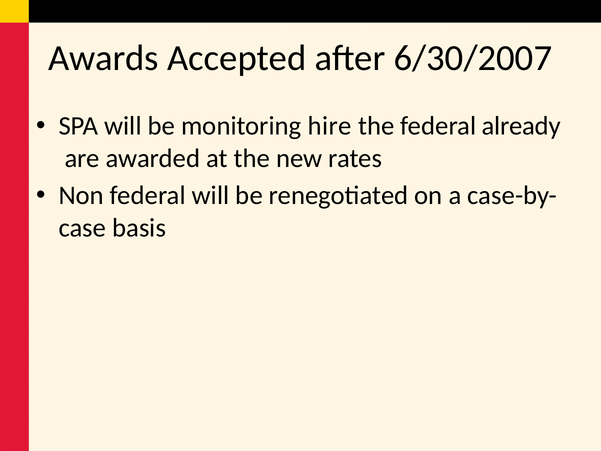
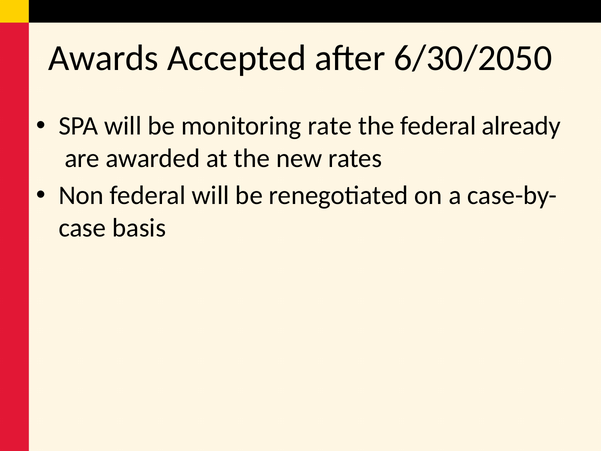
6/30/2007: 6/30/2007 -> 6/30/2050
hire: hire -> rate
